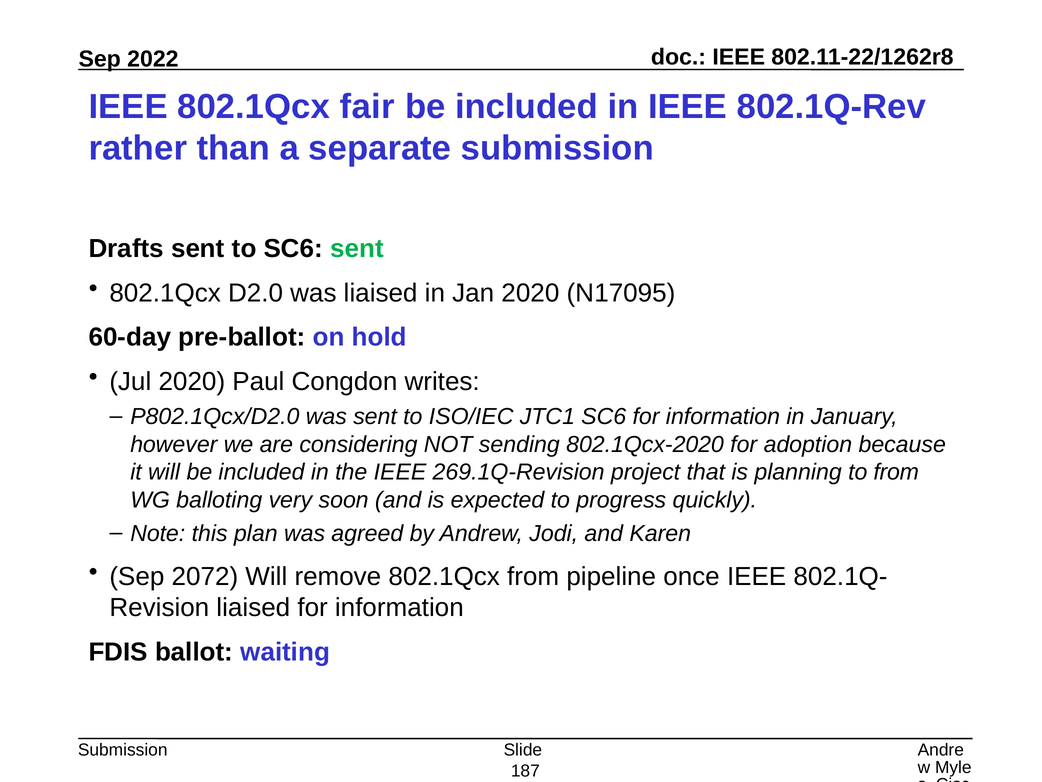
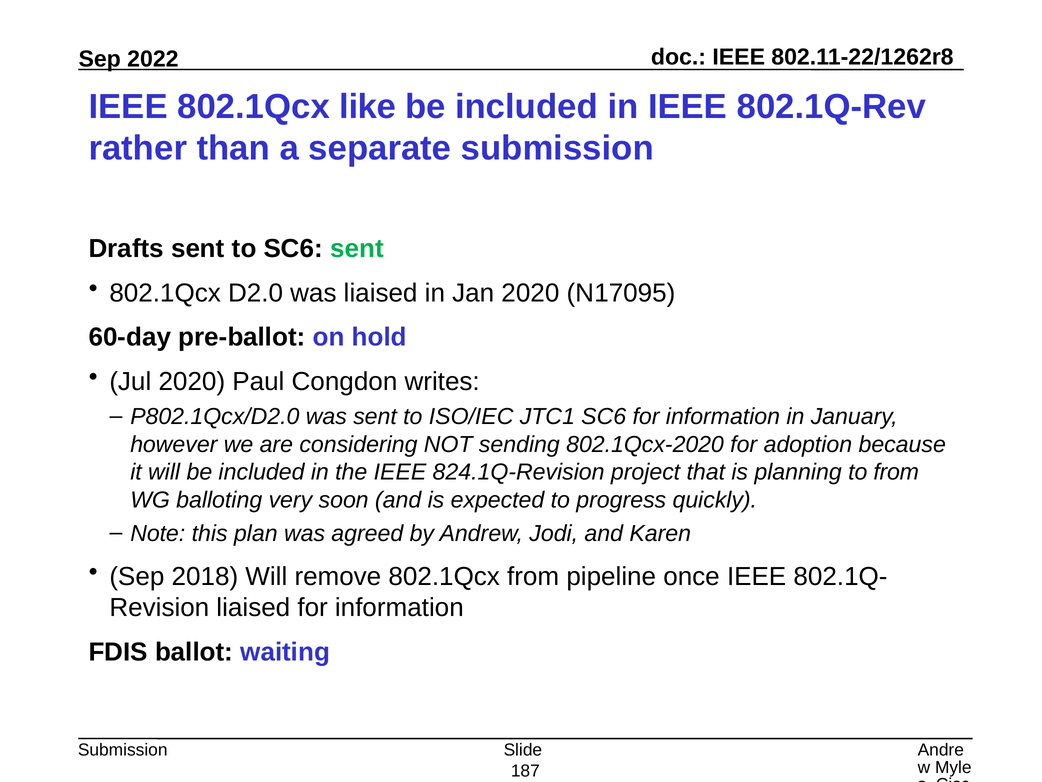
fair: fair -> like
269.1Q-Revision: 269.1Q-Revision -> 824.1Q-Revision
2072: 2072 -> 2018
